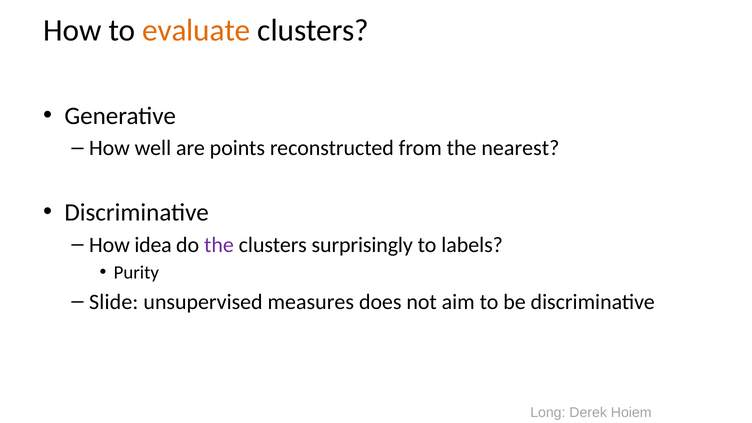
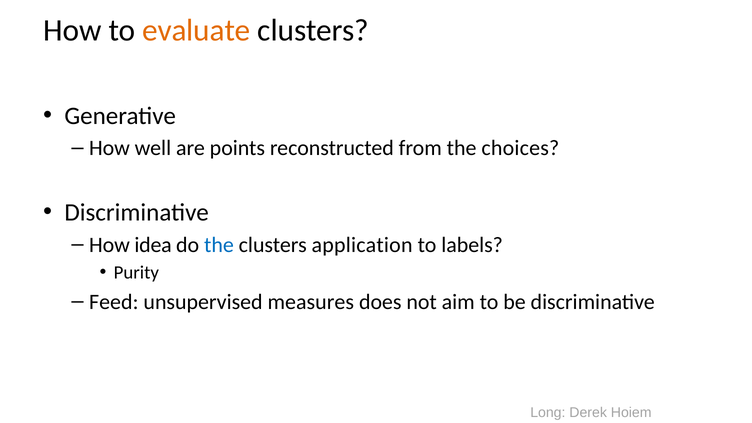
nearest: nearest -> choices
the at (219, 245) colour: purple -> blue
surprisingly: surprisingly -> application
Slide: Slide -> Feed
